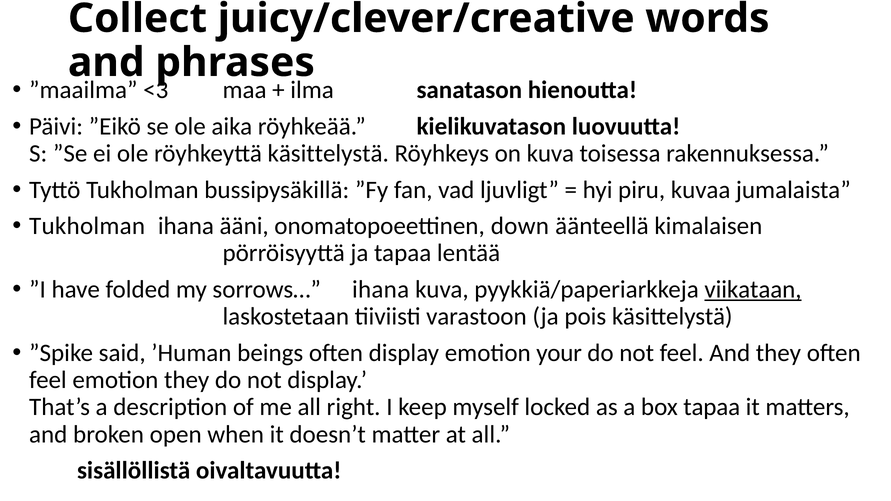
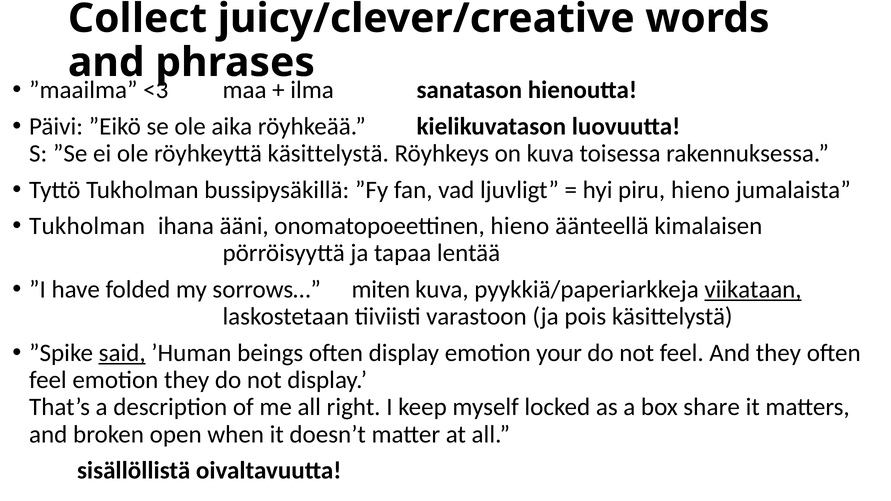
piru kuvaa: kuvaa -> hieno
onomatopoeettinen down: down -> hieno
sorrows… ihana: ihana -> miten
said underline: none -> present
box tapaa: tapaa -> share
